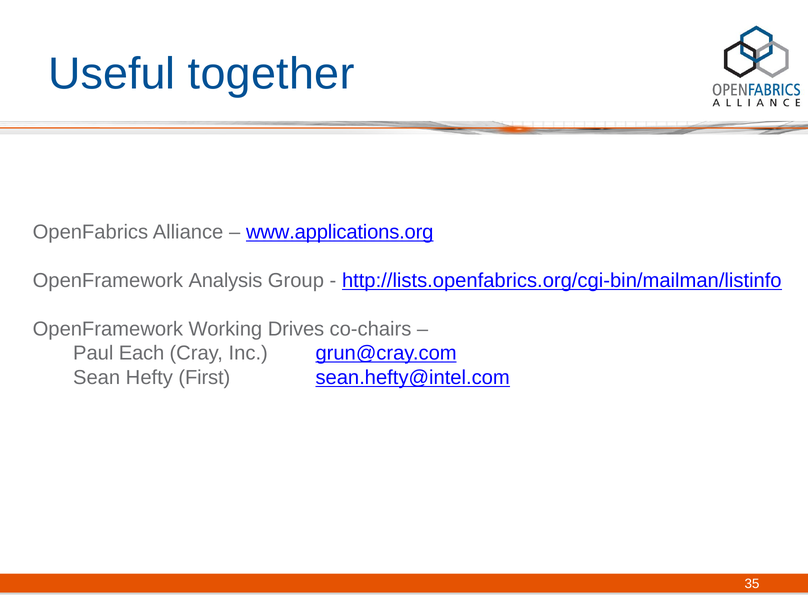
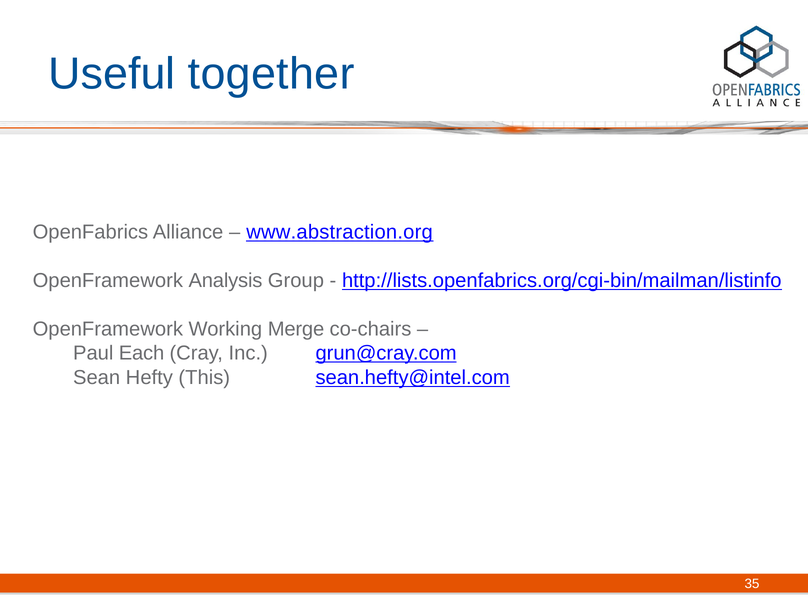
www.applications.org: www.applications.org -> www.abstraction.org
Drives: Drives -> Merge
First: First -> This
